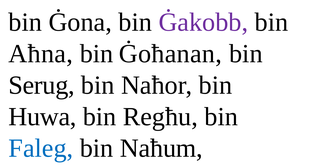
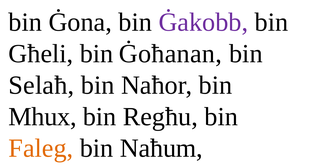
Aħna: Aħna -> Għeli
Serug: Serug -> Selaħ
Huwa: Huwa -> Mhux
Faleg colour: blue -> orange
